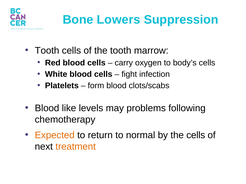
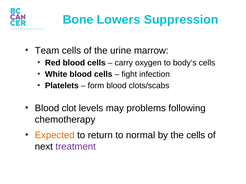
Tooth at (47, 51): Tooth -> Team
the tooth: tooth -> urine
like: like -> clot
treatment colour: orange -> purple
